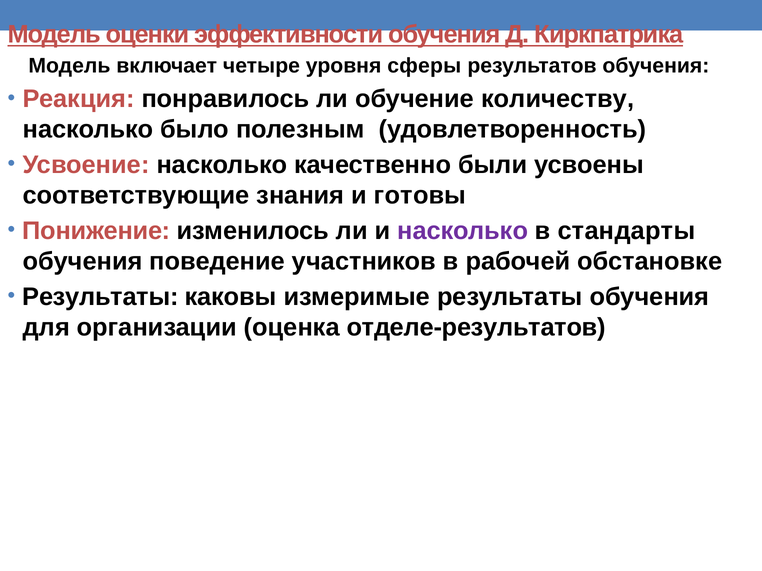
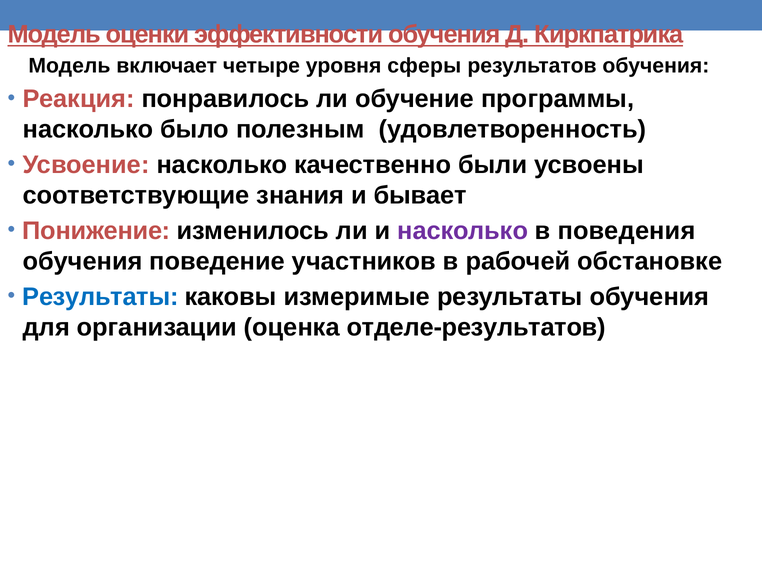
количеству: количеству -> программы
готовы: готовы -> бывает
стандарты: стандарты -> поведения
Результаты at (100, 297) colour: black -> blue
